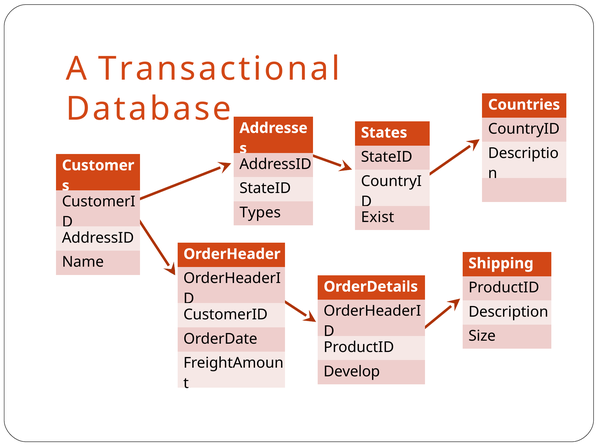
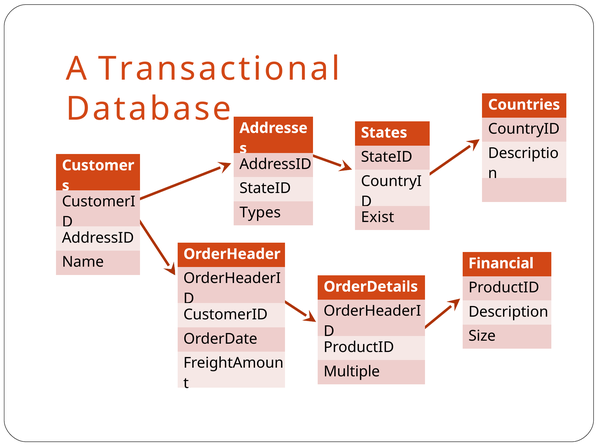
Shipping: Shipping -> Financial
Develop: Develop -> Multiple
